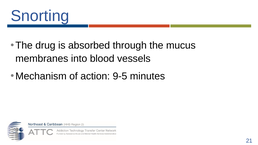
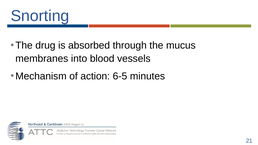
9-5: 9-5 -> 6-5
